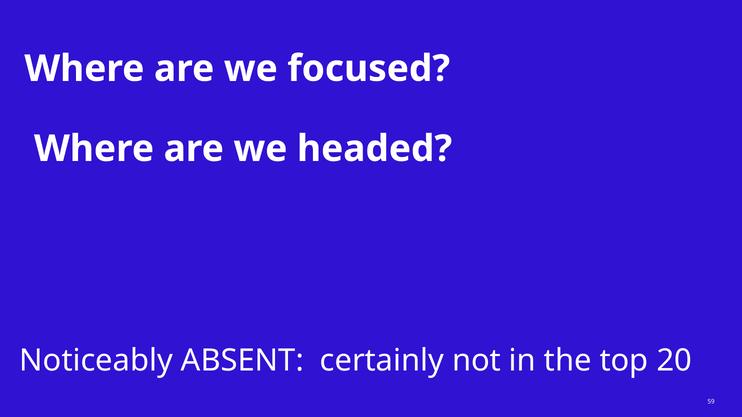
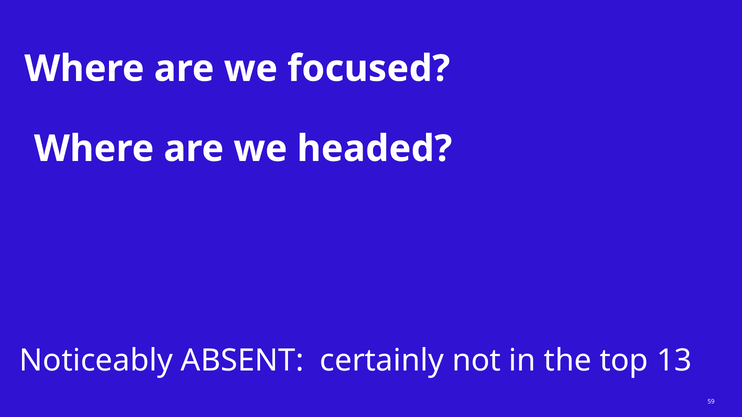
20: 20 -> 13
